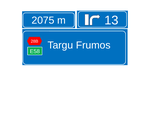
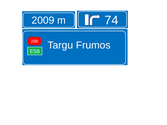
2075: 2075 -> 2009
13: 13 -> 74
